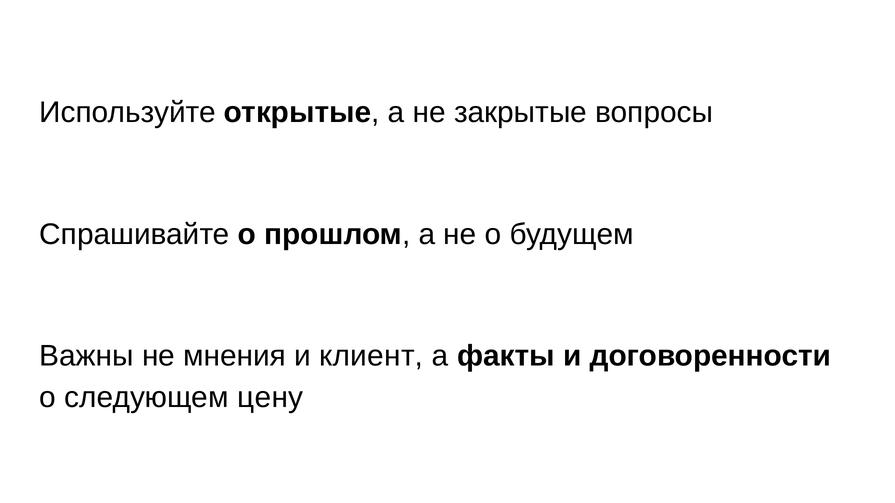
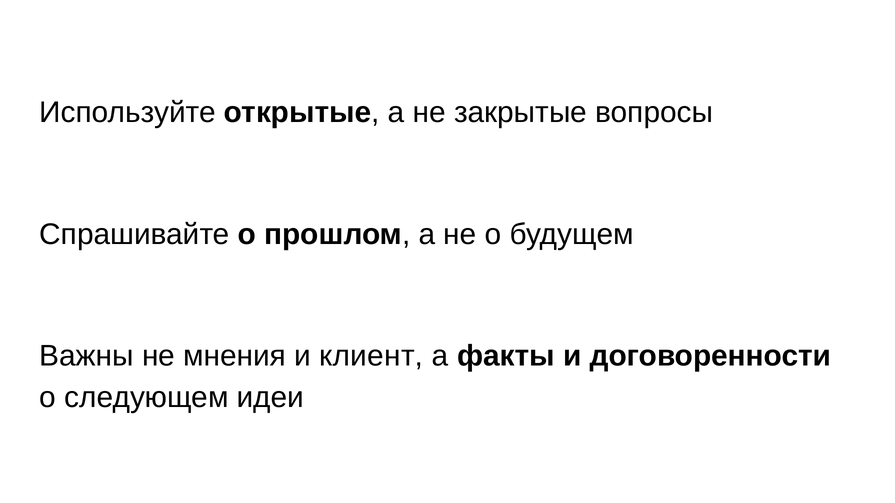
цену: цену -> идеи
